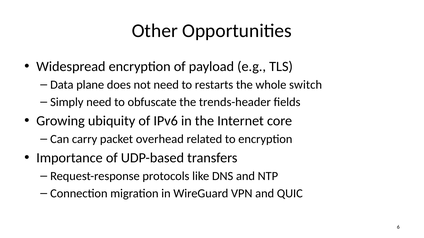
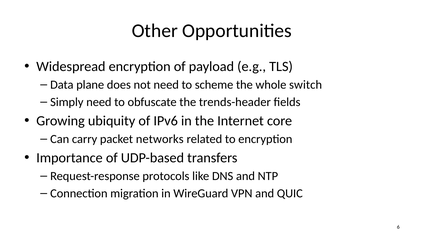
restarts: restarts -> scheme
overhead: overhead -> networks
